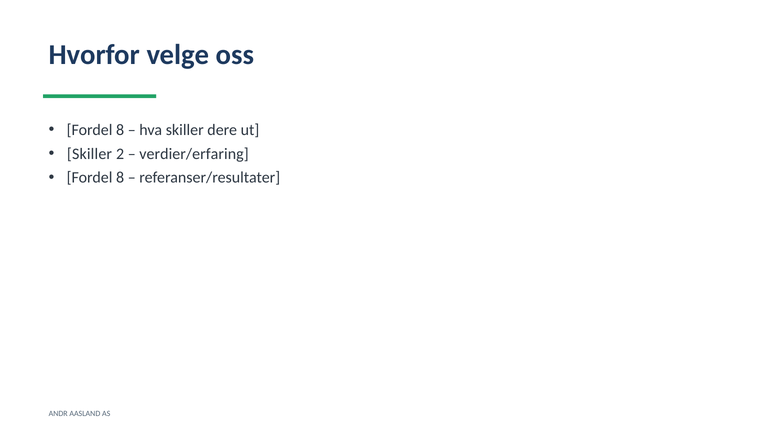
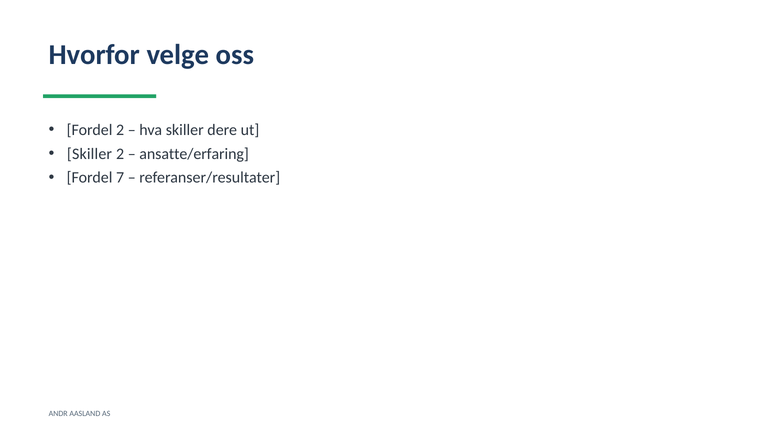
8 at (120, 130): 8 -> 2
verdier/erfaring: verdier/erfaring -> ansatte/erfaring
8 at (120, 178): 8 -> 7
